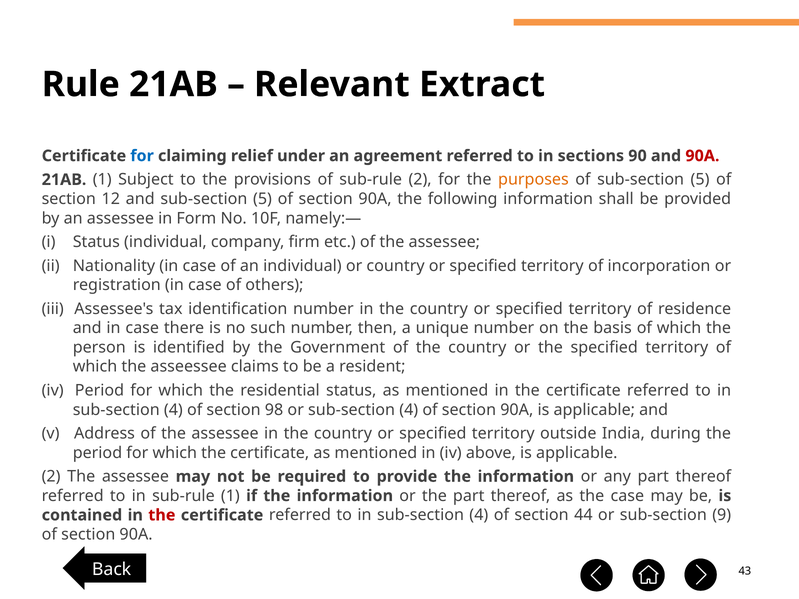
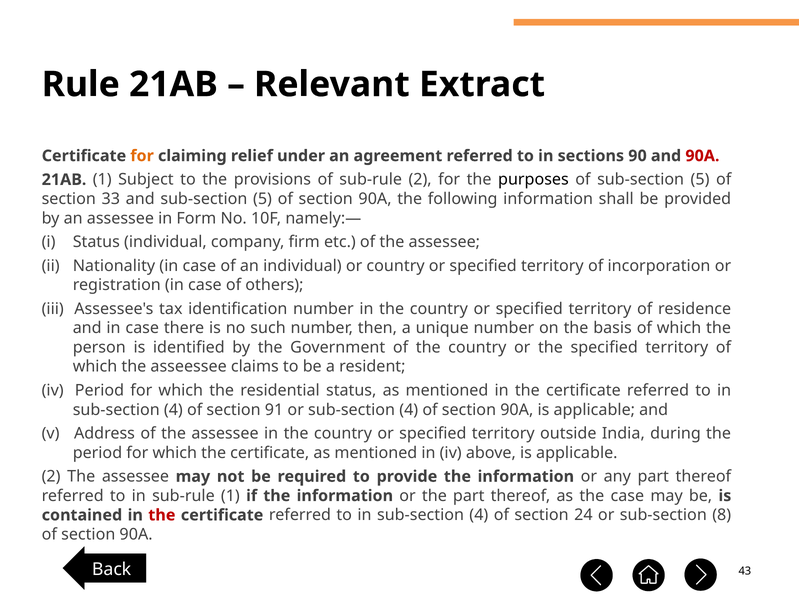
for at (142, 156) colour: blue -> orange
purposes colour: orange -> black
12: 12 -> 33
98: 98 -> 91
44: 44 -> 24
9: 9 -> 8
